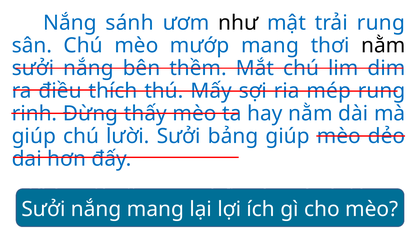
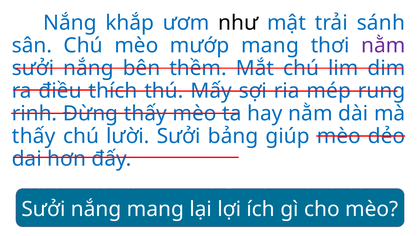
sánh: sánh -> khắp
trải rung: rung -> sánh
nằm at (383, 46) colour: black -> purple
giúp at (34, 136): giúp -> thấy
